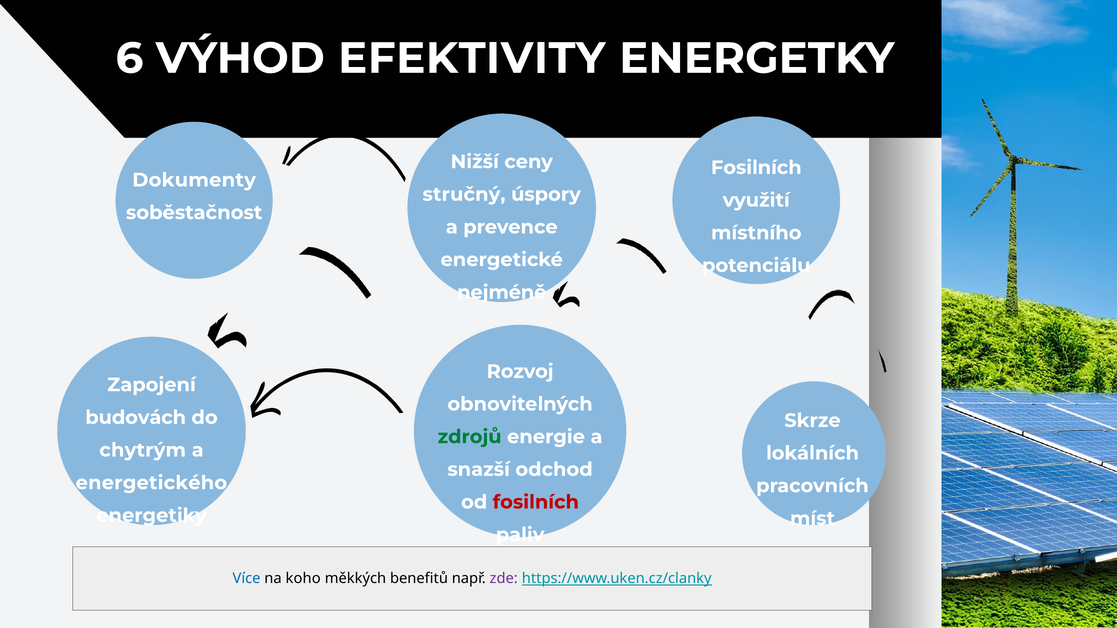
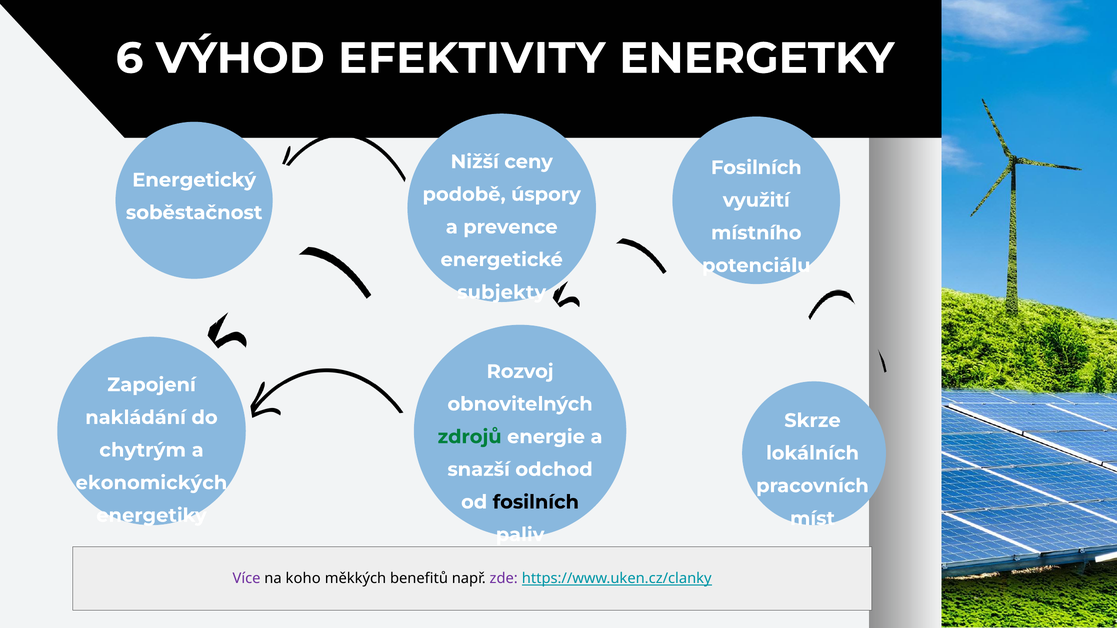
Dokumenty: Dokumenty -> Energetický
stručný: stručný -> podobě
nejméně: nejméně -> subjekty
budovách: budovách -> nakládání
energetického: energetického -> ekonomických
fosilních at (536, 502) colour: red -> black
Více colour: blue -> purple
